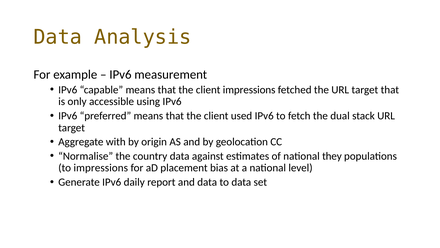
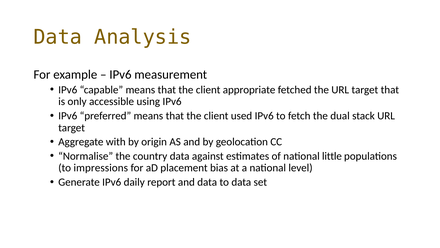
client impressions: impressions -> appropriate
they: they -> little
